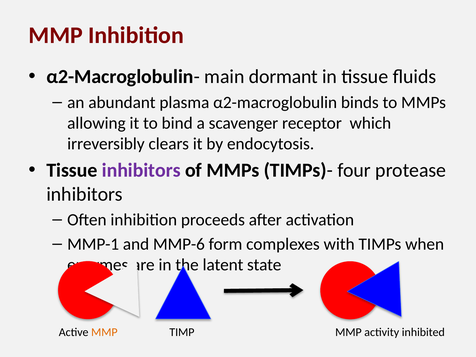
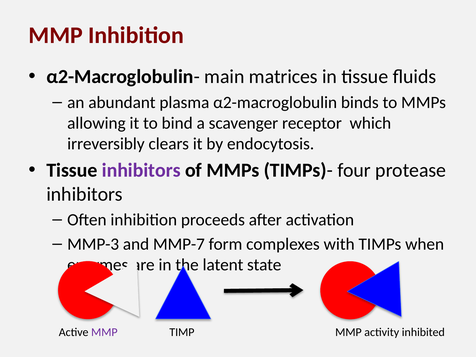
dormant: dormant -> matrices
MMP-1: MMP-1 -> MMP-3
MMP-6: MMP-6 -> MMP-7
MMP at (104, 332) colour: orange -> purple
